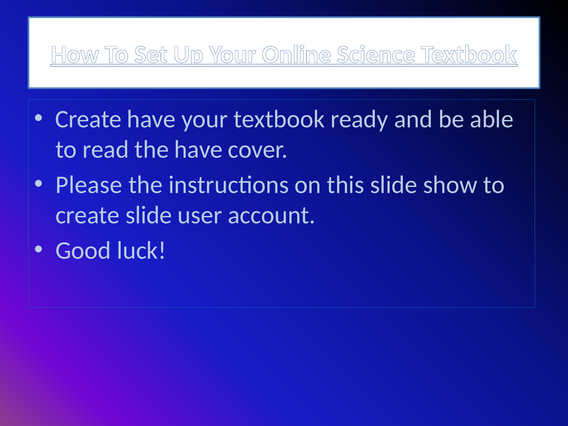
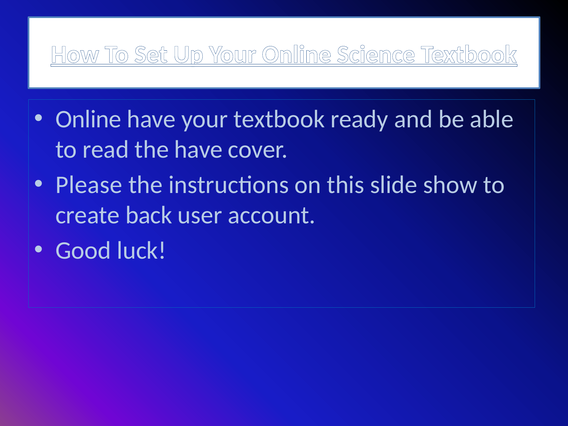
Create at (88, 119): Create -> Online
create slide: slide -> back
